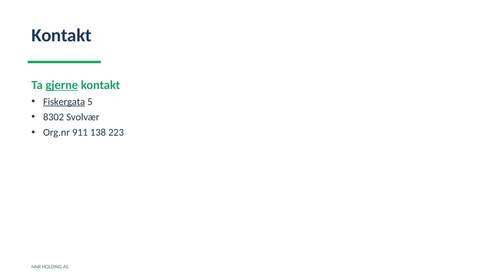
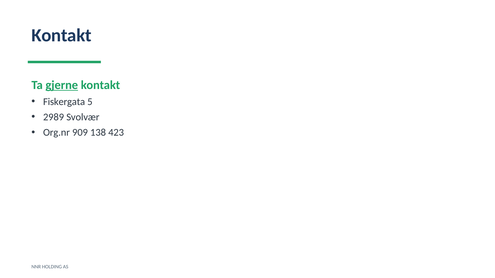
Fiskergata underline: present -> none
8302: 8302 -> 2989
911: 911 -> 909
223: 223 -> 423
